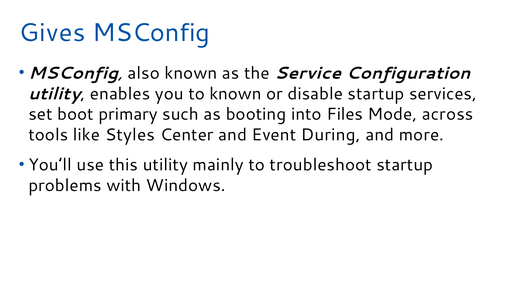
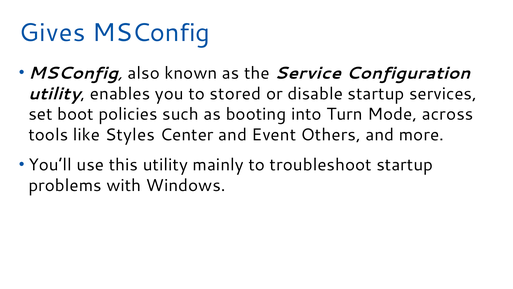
to known: known -> stored
primary: primary -> policies
Files: Files -> Turn
During: During -> Others
